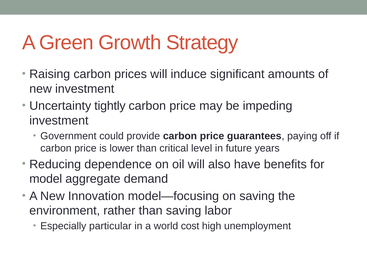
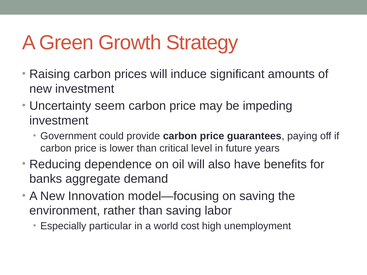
tightly: tightly -> seem
model: model -> banks
